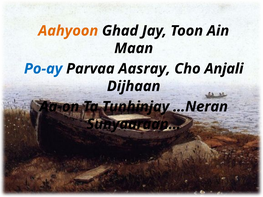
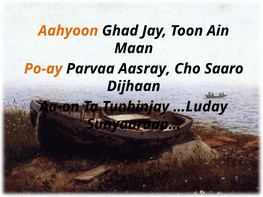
Po-ay colour: blue -> orange
Anjali: Anjali -> Saaro
…Neran: …Neran -> …Luday
